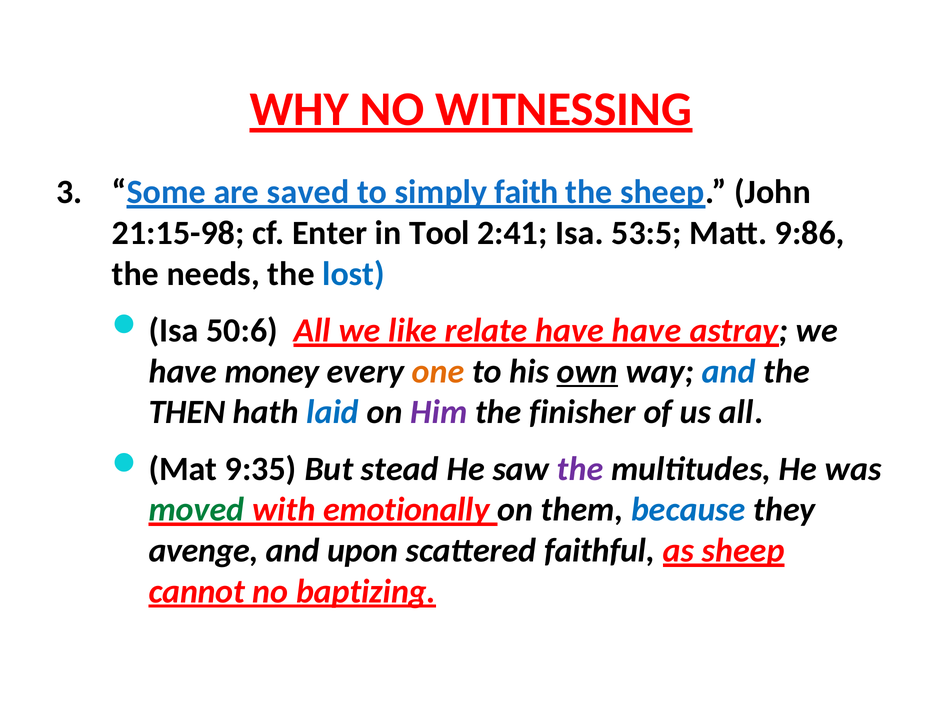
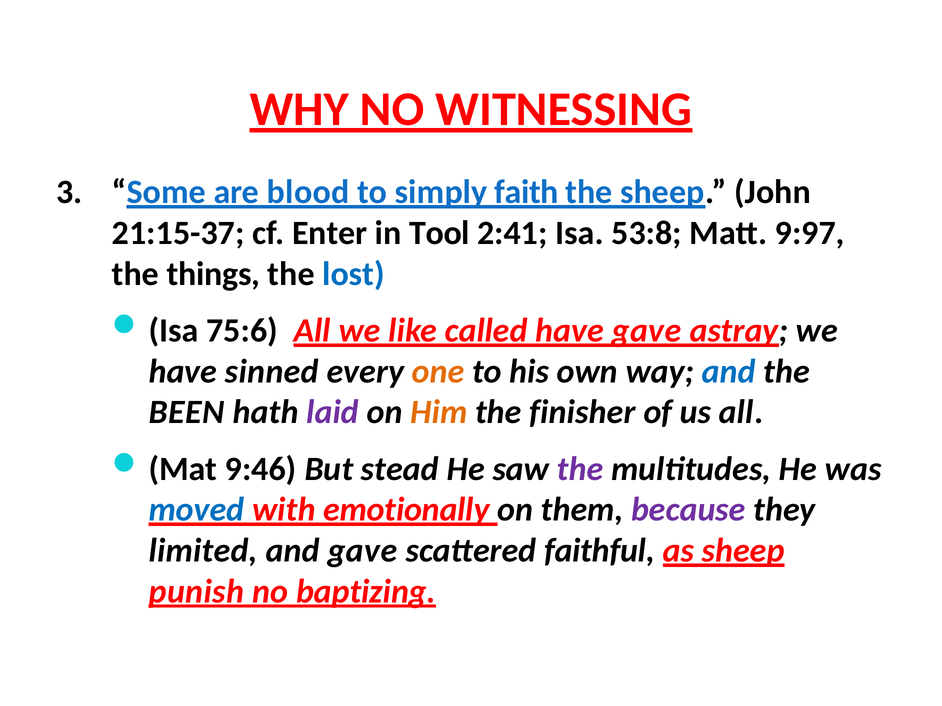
saved: saved -> blood
21:15-98: 21:15-98 -> 21:15-37
53:5: 53:5 -> 53:8
9:86: 9:86 -> 9:97
needs: needs -> things
50:6: 50:6 -> 75:6
relate: relate -> called
have have: have -> gave
money: money -> sinned
own underline: present -> none
THEN: THEN -> BEEN
laid colour: blue -> purple
Him colour: purple -> orange
9:35: 9:35 -> 9:46
moved colour: green -> blue
because colour: blue -> purple
avenge: avenge -> limited
and upon: upon -> gave
cannot: cannot -> punish
